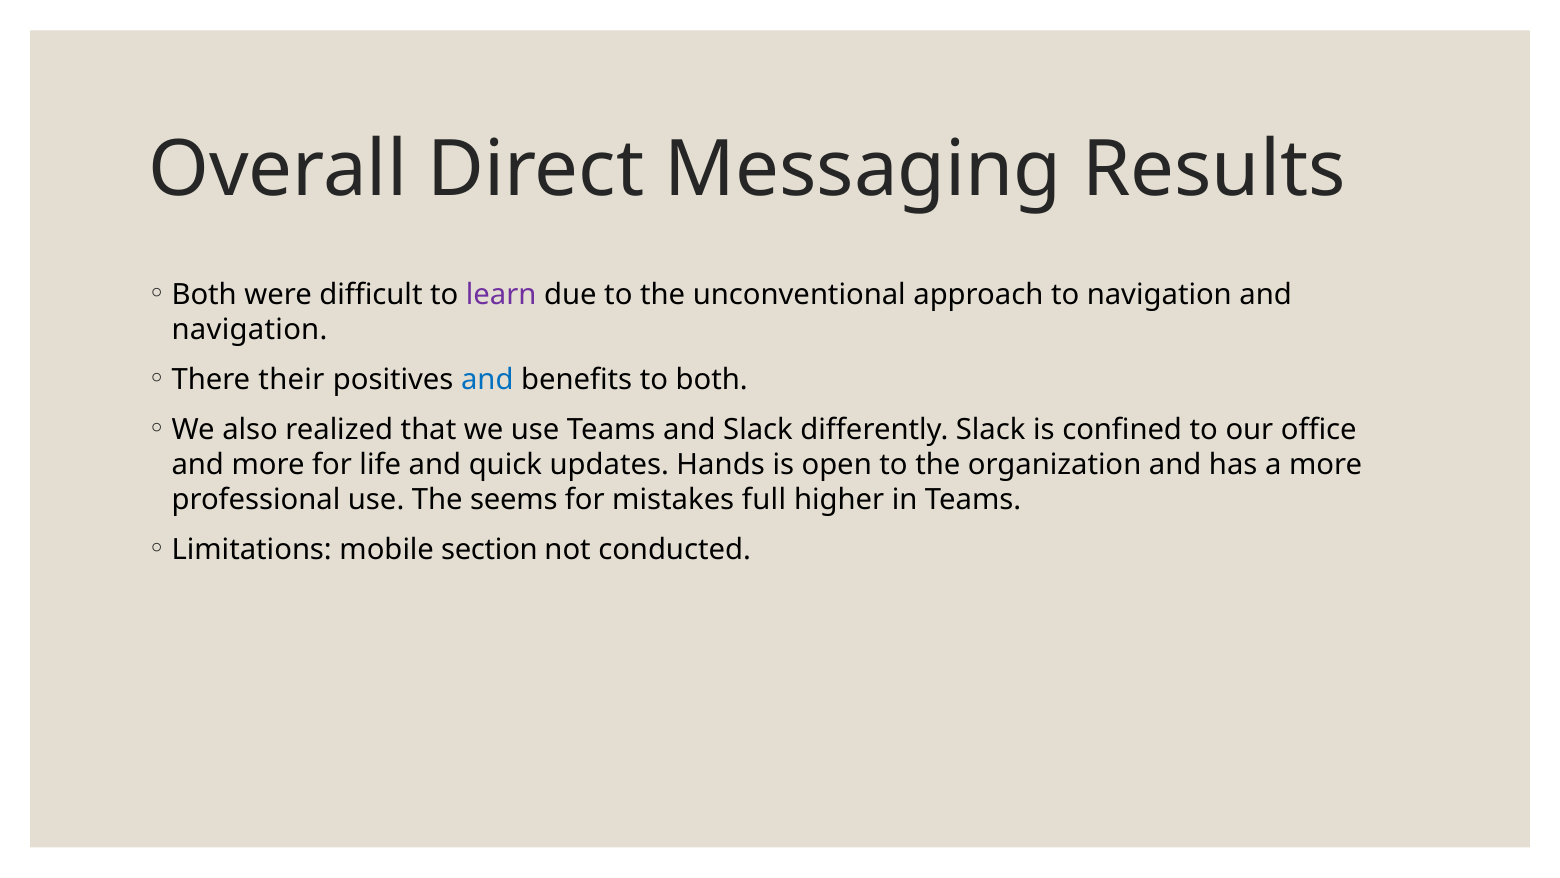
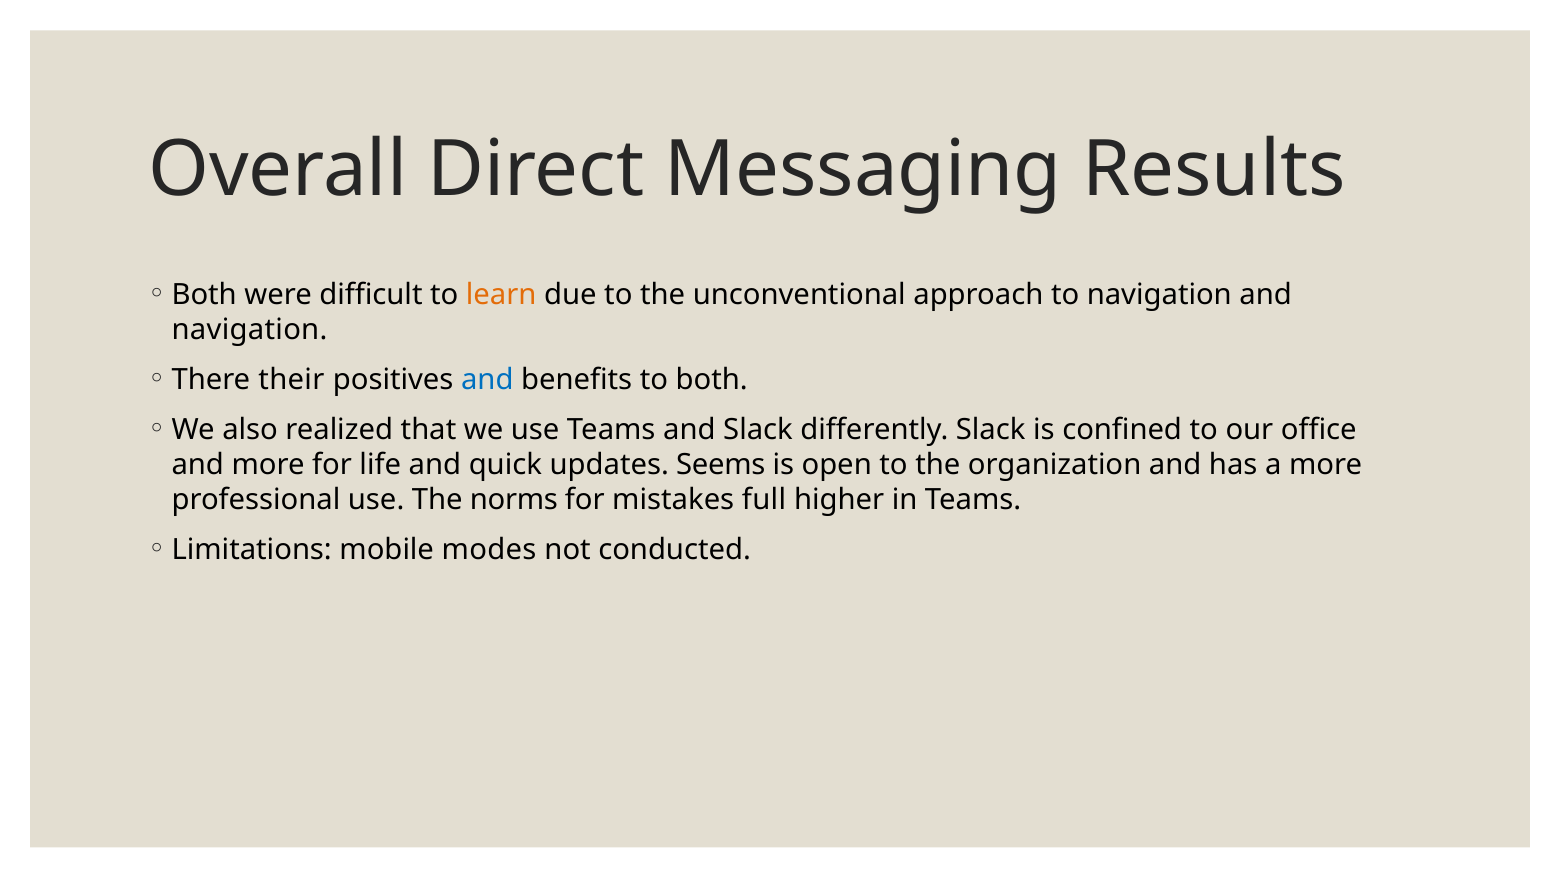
learn colour: purple -> orange
Hands: Hands -> Seems
seems: seems -> norms
section: section -> modes
